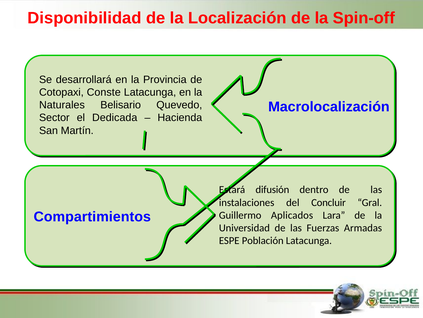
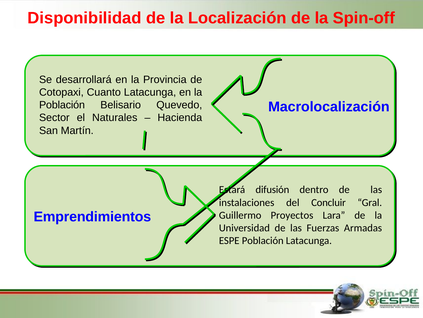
Conste: Conste -> Cuanto
Naturales at (62, 105): Naturales -> Población
Dedicada: Dedicada -> Naturales
Compartimientos: Compartimientos -> Emprendimientos
Aplicados: Aplicados -> Proyectos
